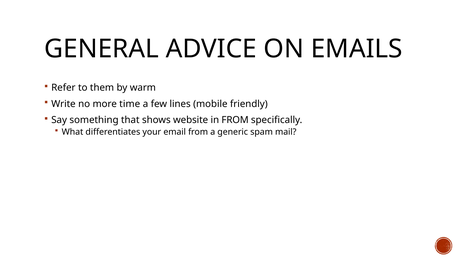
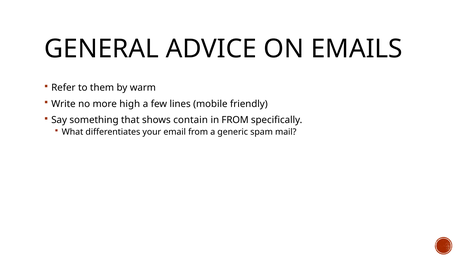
time: time -> high
website: website -> contain
